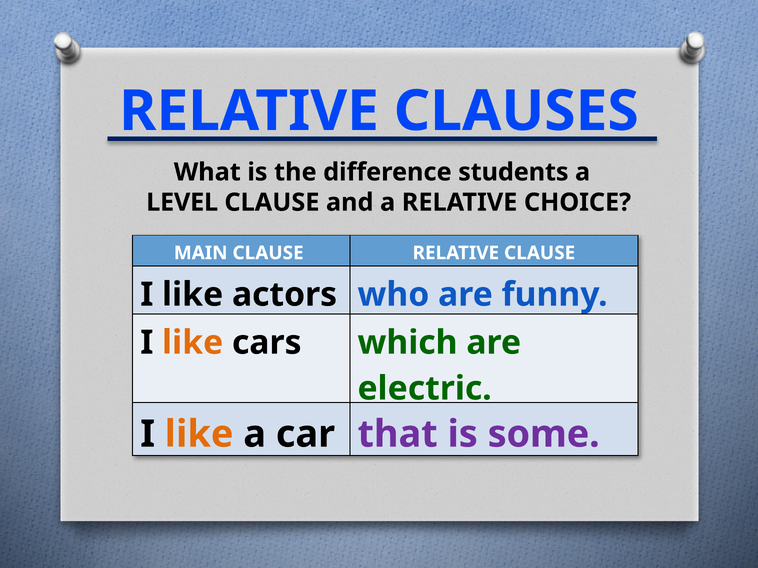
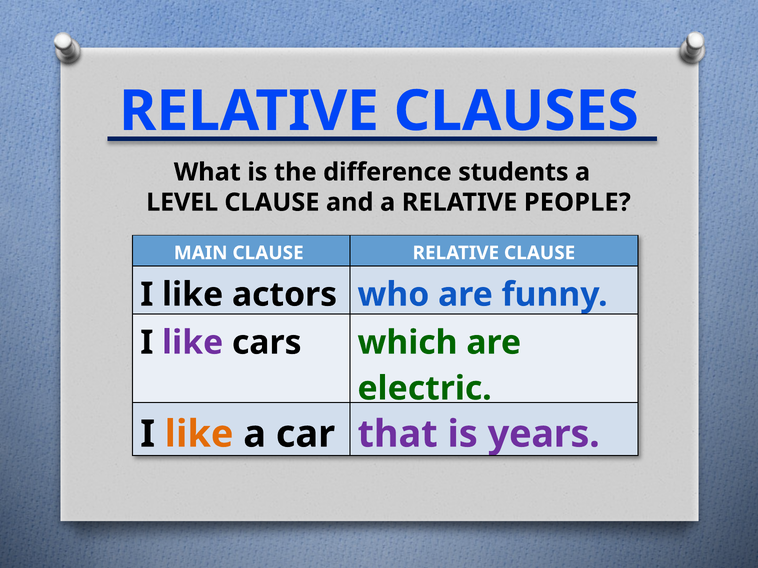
CHOICE: CHOICE -> PEOPLE
like at (193, 343) colour: orange -> purple
some: some -> years
